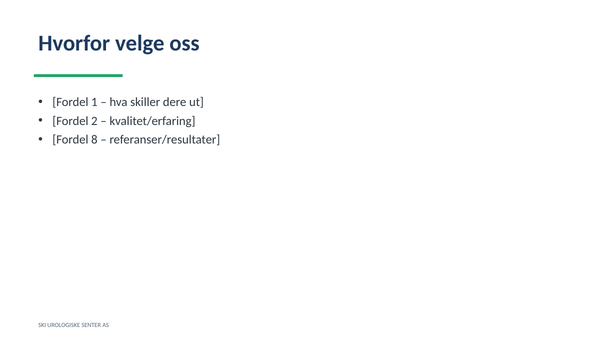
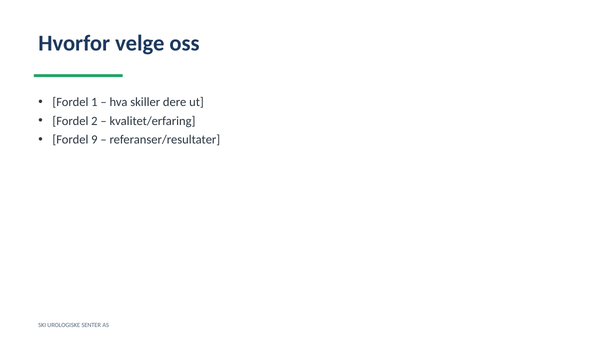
8: 8 -> 9
